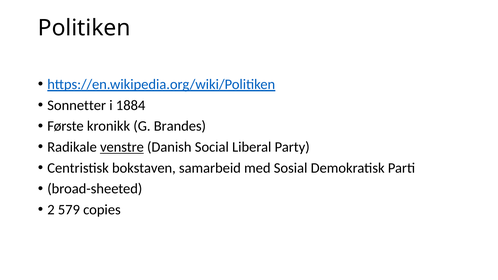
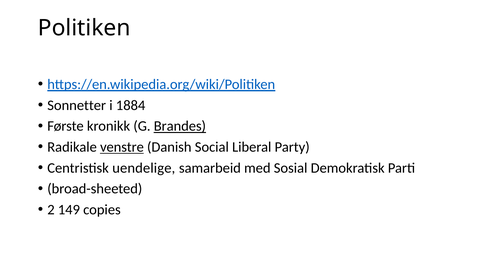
Brandes underline: none -> present
bokstaven: bokstaven -> uendelige
579: 579 -> 149
